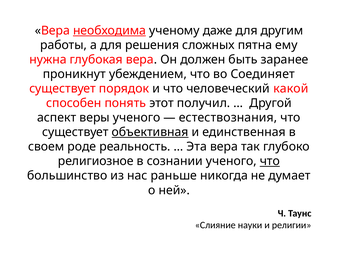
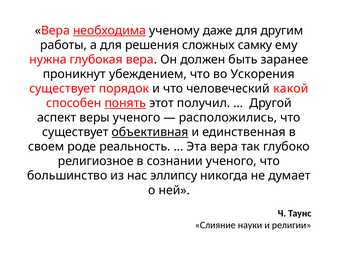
пятна: пятна -> самку
Соединяет: Соединяет -> Ускорения
понять underline: none -> present
естествознания: естествознания -> расположились
что at (270, 161) underline: present -> none
раньше: раньше -> эллипсу
